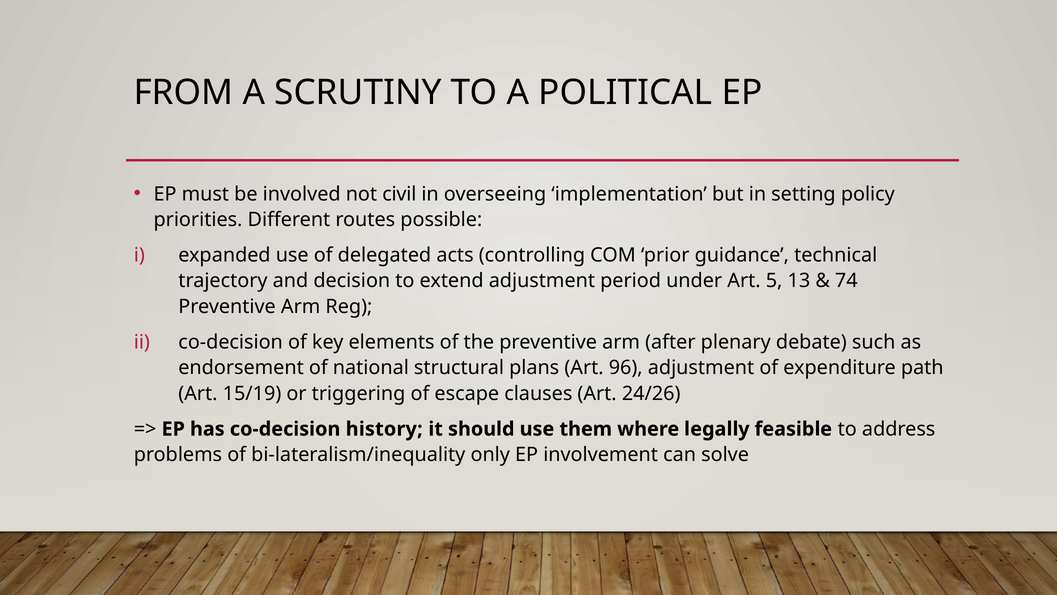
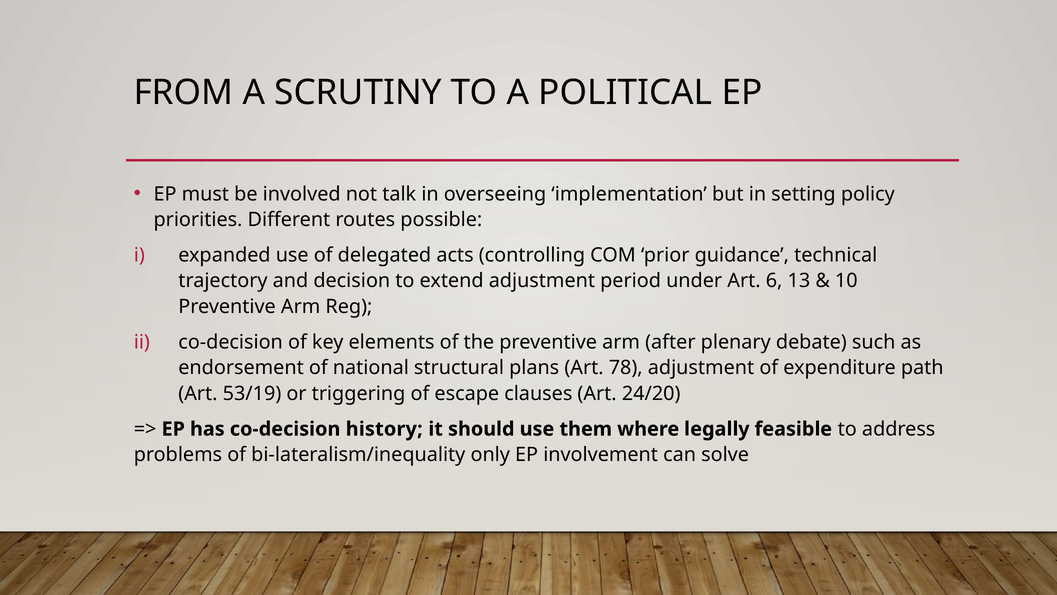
civil: civil -> talk
5: 5 -> 6
74: 74 -> 10
96: 96 -> 78
15/19: 15/19 -> 53/19
24/26: 24/26 -> 24/20
